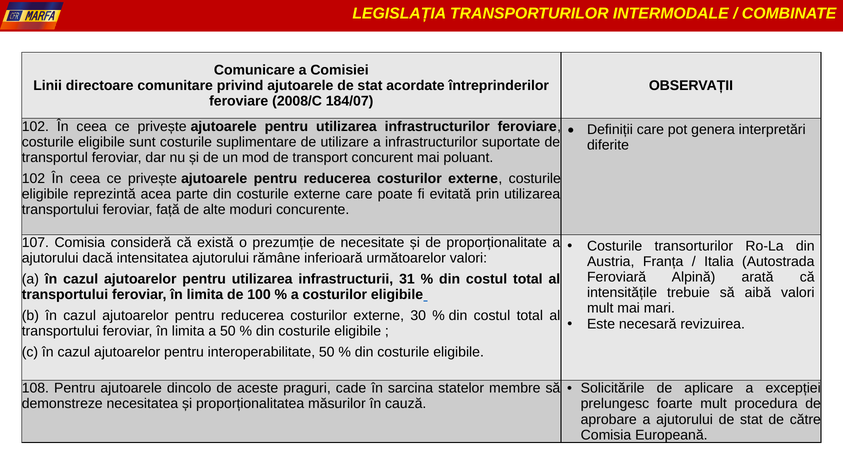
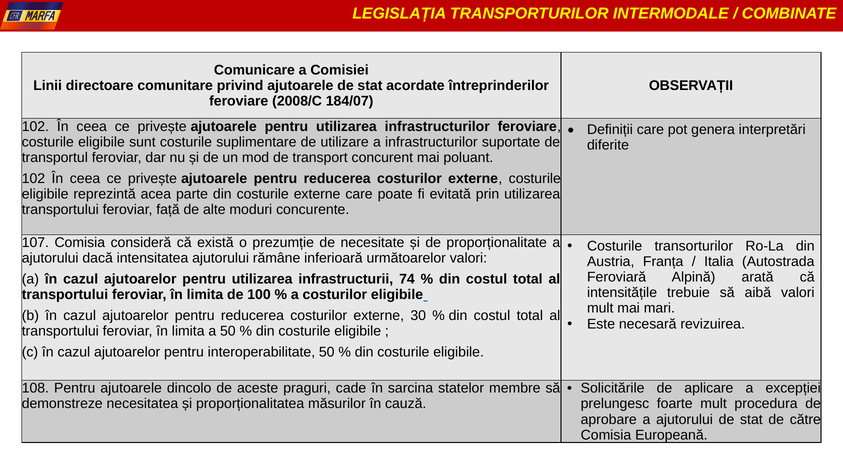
31: 31 -> 74
